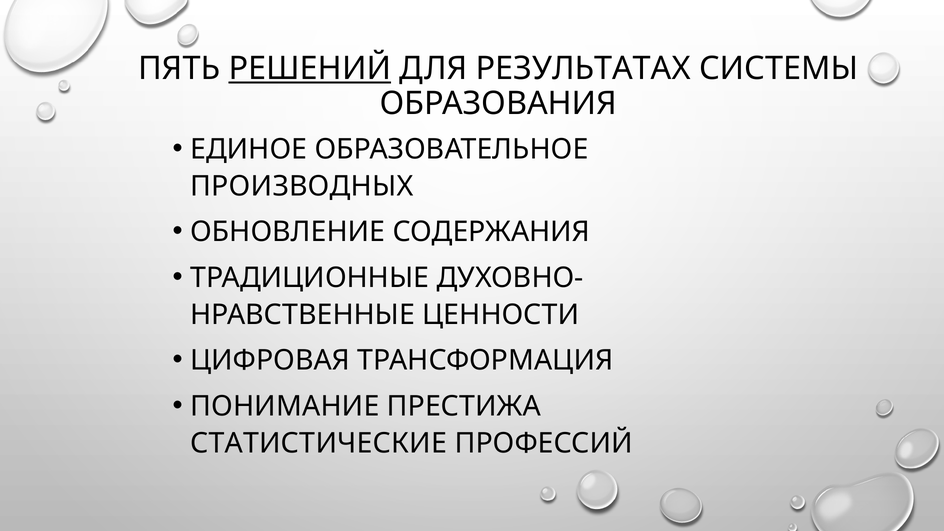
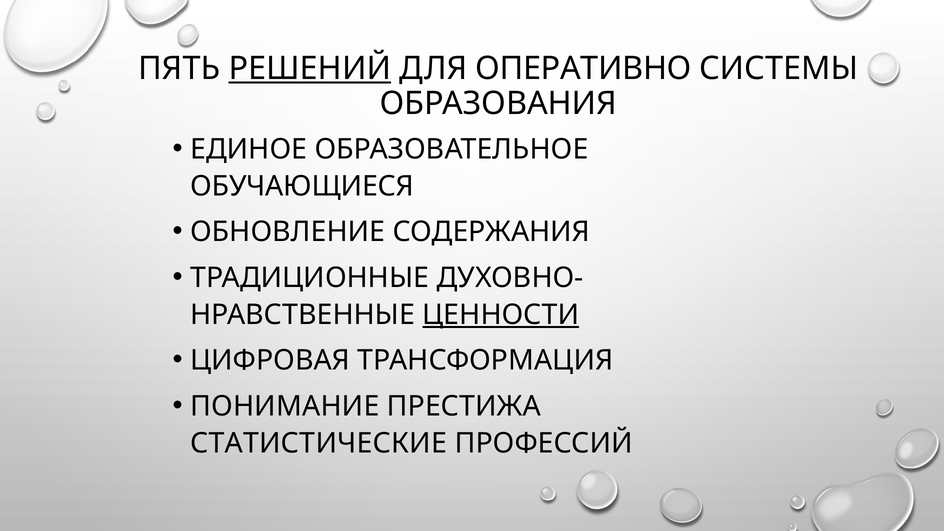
РЕЗУЛЬТАТАХ: РЕЗУЛЬТАТАХ -> ОПЕРАТИВНО
ПРОИЗВОДНЫХ: ПРОИЗВОДНЫХ -> ОБУЧАЮЩИЕСЯ
ЦЕННОСТИ underline: none -> present
